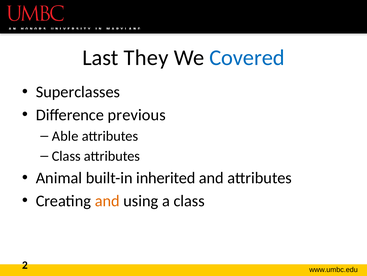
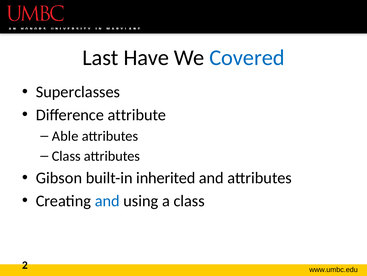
They: They -> Have
previous: previous -> attribute
Animal: Animal -> Gibson
and at (107, 200) colour: orange -> blue
